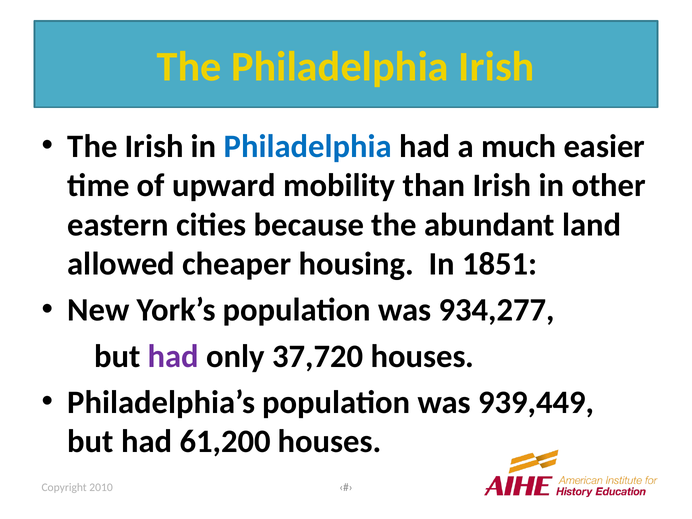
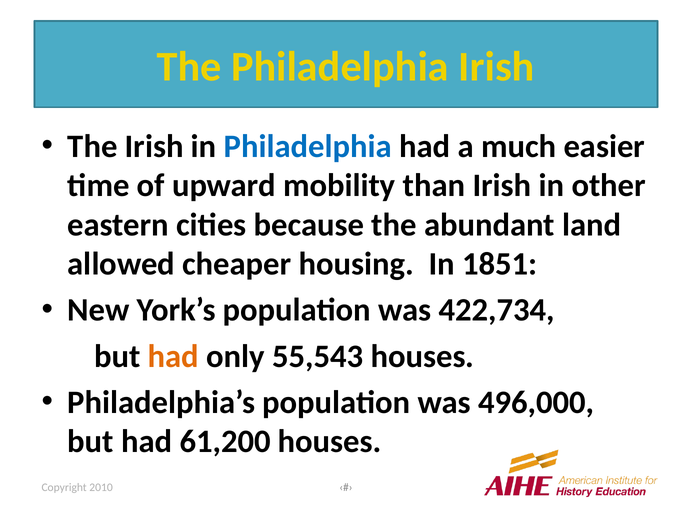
934,277: 934,277 -> 422,734
had at (173, 356) colour: purple -> orange
37,720: 37,720 -> 55,543
939,449: 939,449 -> 496,000
